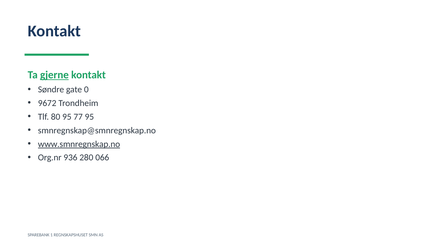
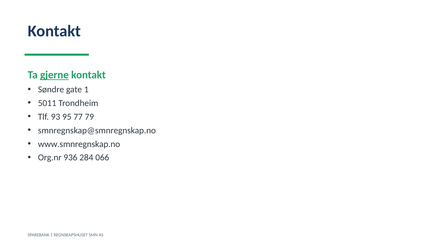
gate 0: 0 -> 1
9672: 9672 -> 5011
80: 80 -> 93
77 95: 95 -> 79
www.smnregnskap.no underline: present -> none
280: 280 -> 284
